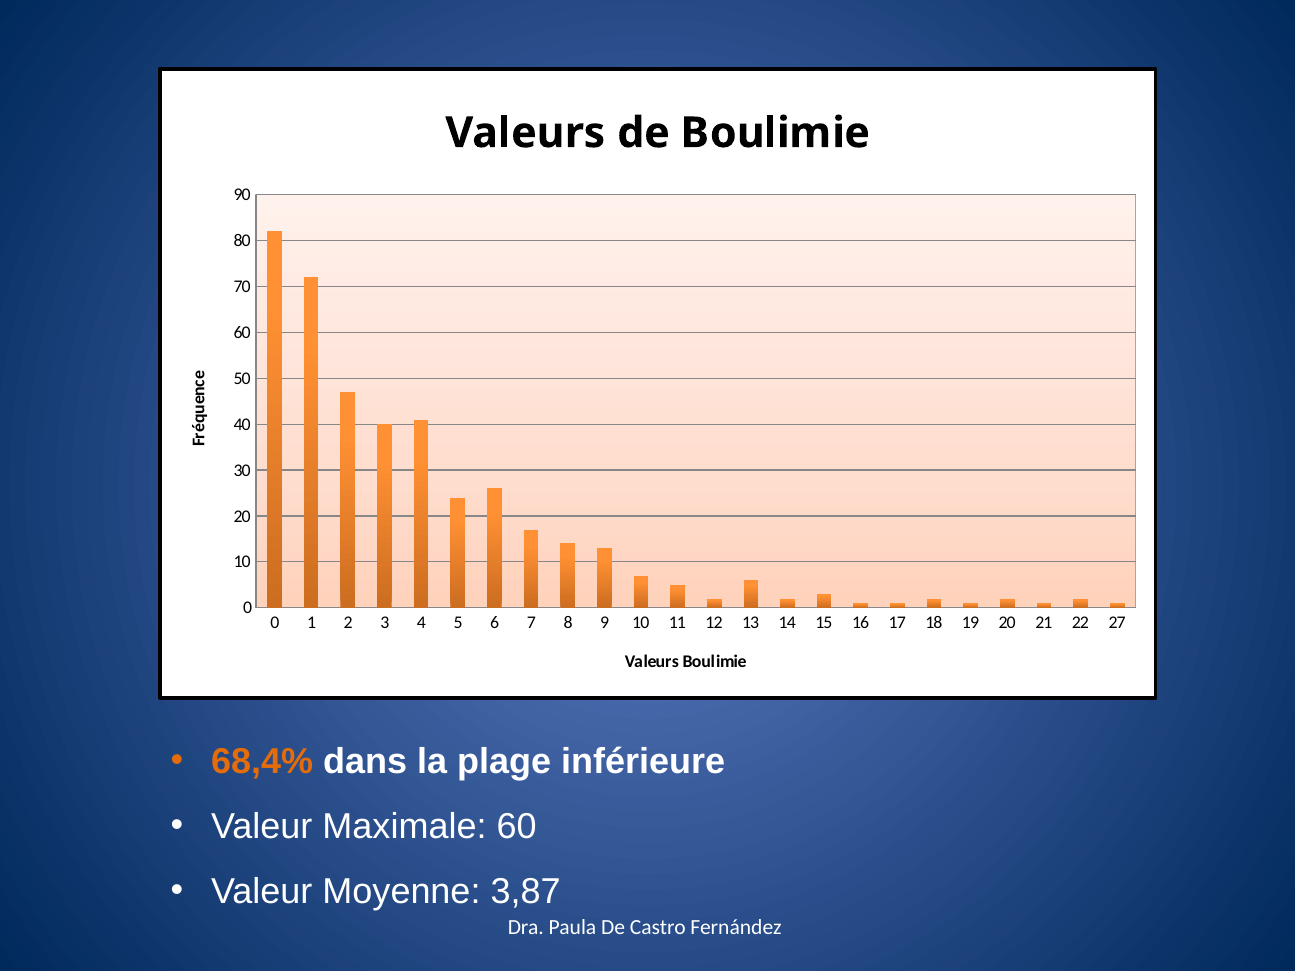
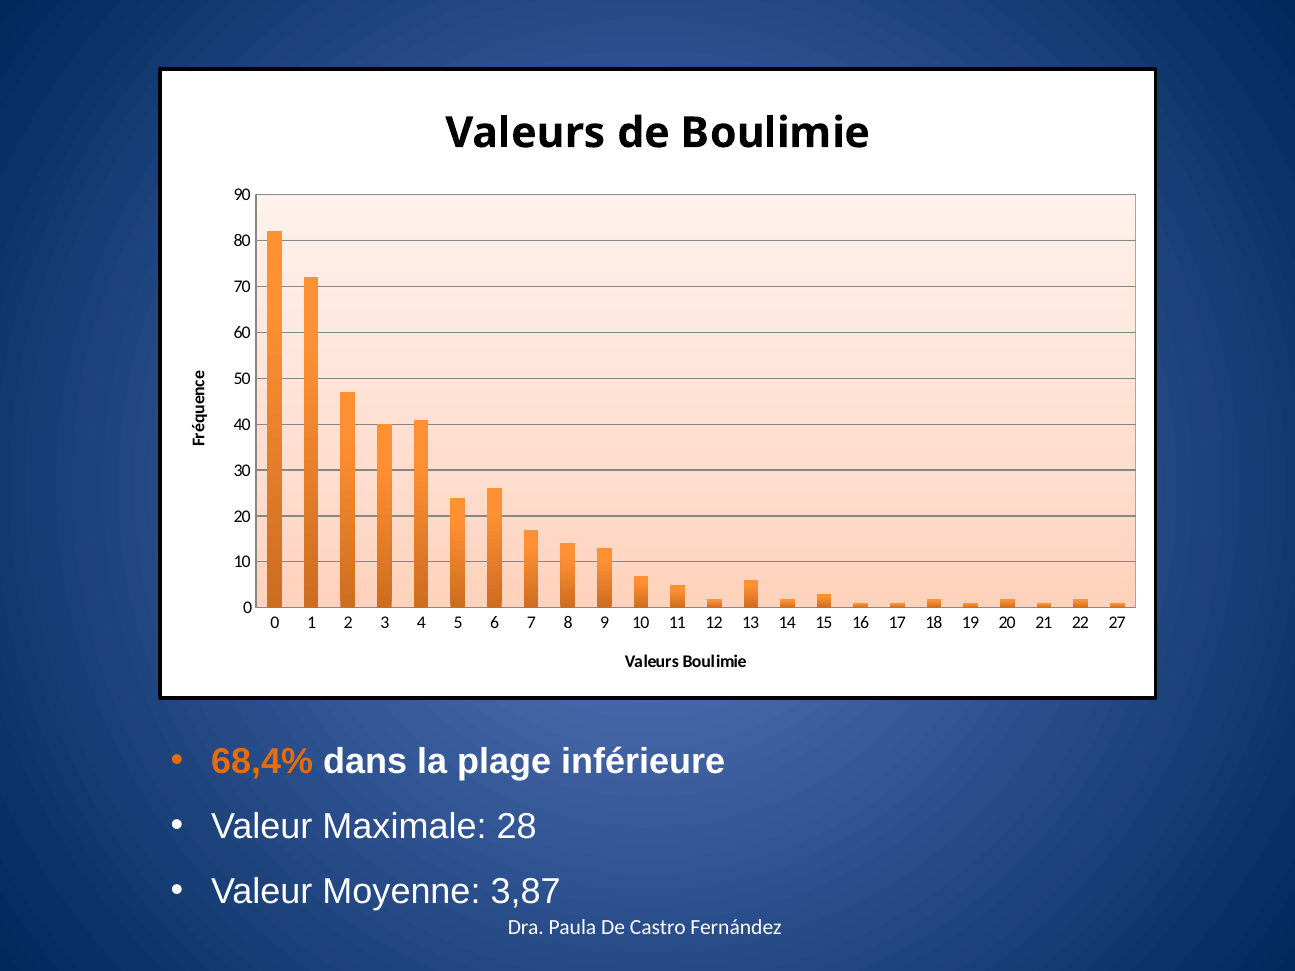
Maximale 60: 60 -> 28
